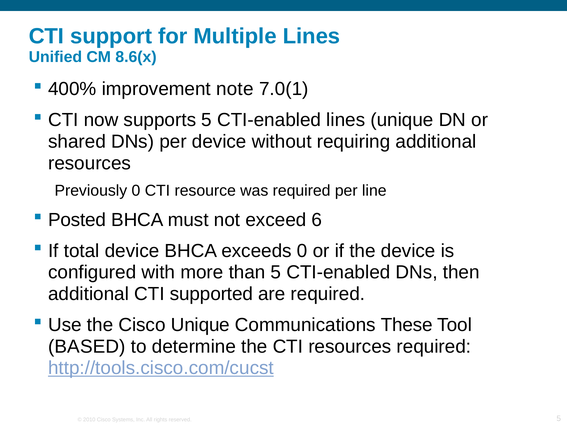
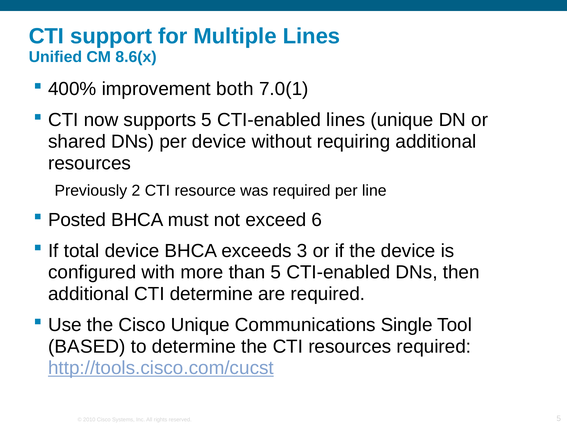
note: note -> both
Previously 0: 0 -> 2
exceeds 0: 0 -> 3
CTI supported: supported -> determine
These: These -> Single
